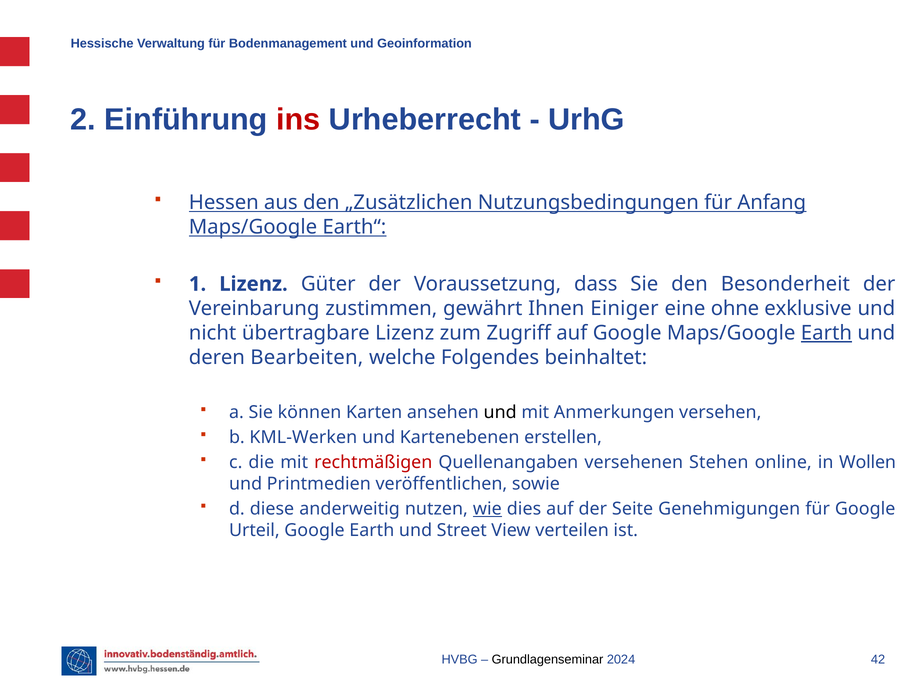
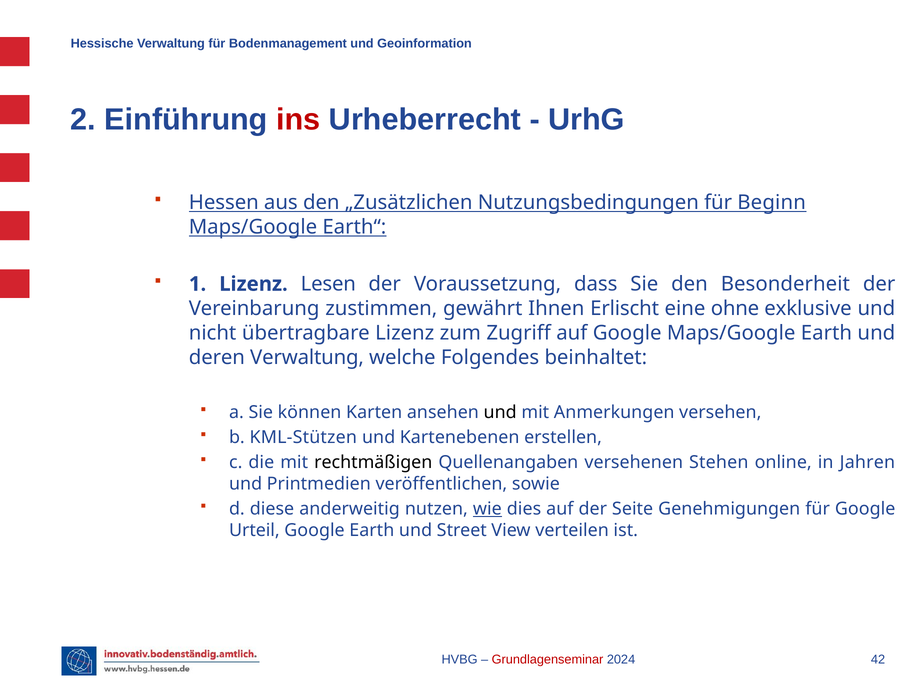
Anfang: Anfang -> Beginn
Güter: Güter -> Lesen
Einiger: Einiger -> Erlischt
Earth at (826, 333) underline: present -> none
deren Bearbeiten: Bearbeiten -> Verwaltung
KML-Werken: KML-Werken -> KML-Stützen
rechtmäßigen colour: red -> black
Wollen: Wollen -> Jahren
Grundlagenseminar colour: black -> red
